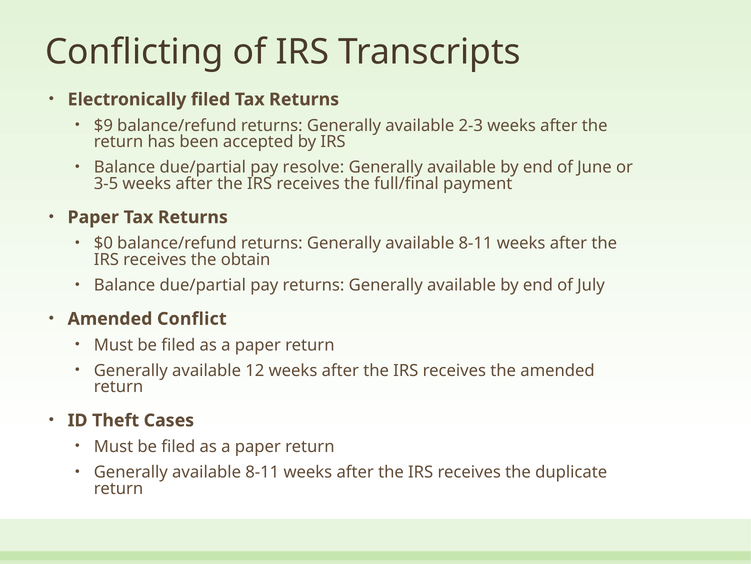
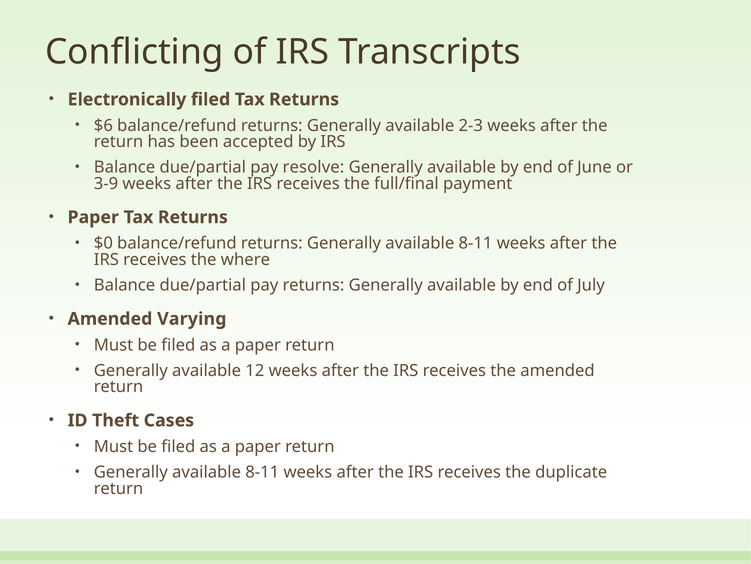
$9: $9 -> $6
3-5: 3-5 -> 3-9
obtain: obtain -> where
Conflict: Conflict -> Varying
